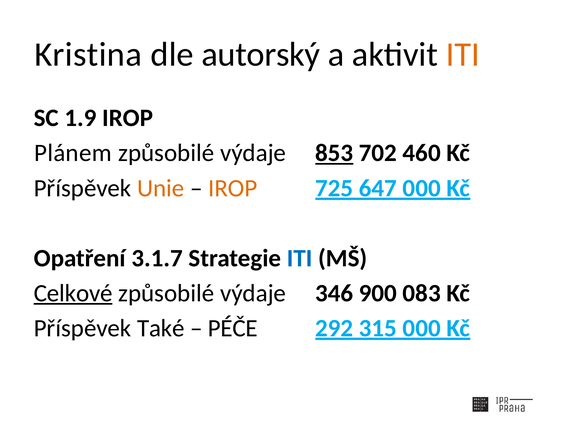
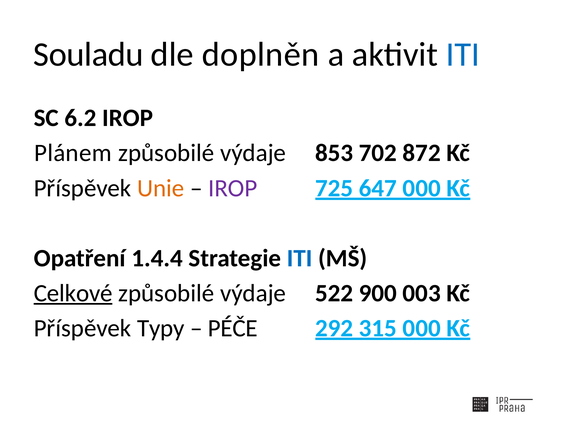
Kristina: Kristina -> Souladu
autorský: autorský -> doplněn
ITI at (463, 55) colour: orange -> blue
1.9: 1.9 -> 6.2
853 underline: present -> none
460: 460 -> 872
IROP at (233, 188) colour: orange -> purple
3.1.7: 3.1.7 -> 1.4.4
346: 346 -> 522
083: 083 -> 003
Také: Také -> Typy
